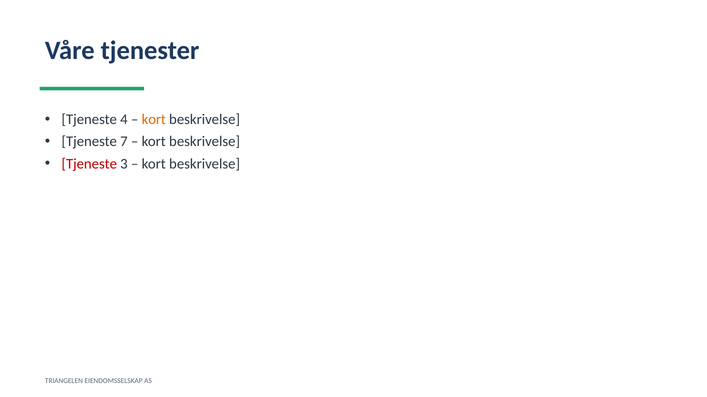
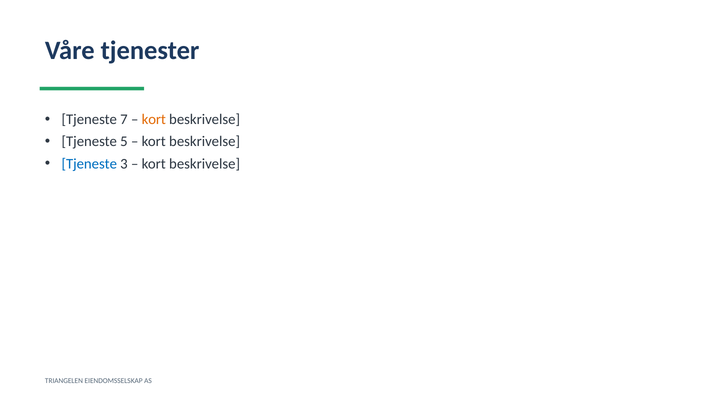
4: 4 -> 7
7: 7 -> 5
Tjeneste at (89, 164) colour: red -> blue
